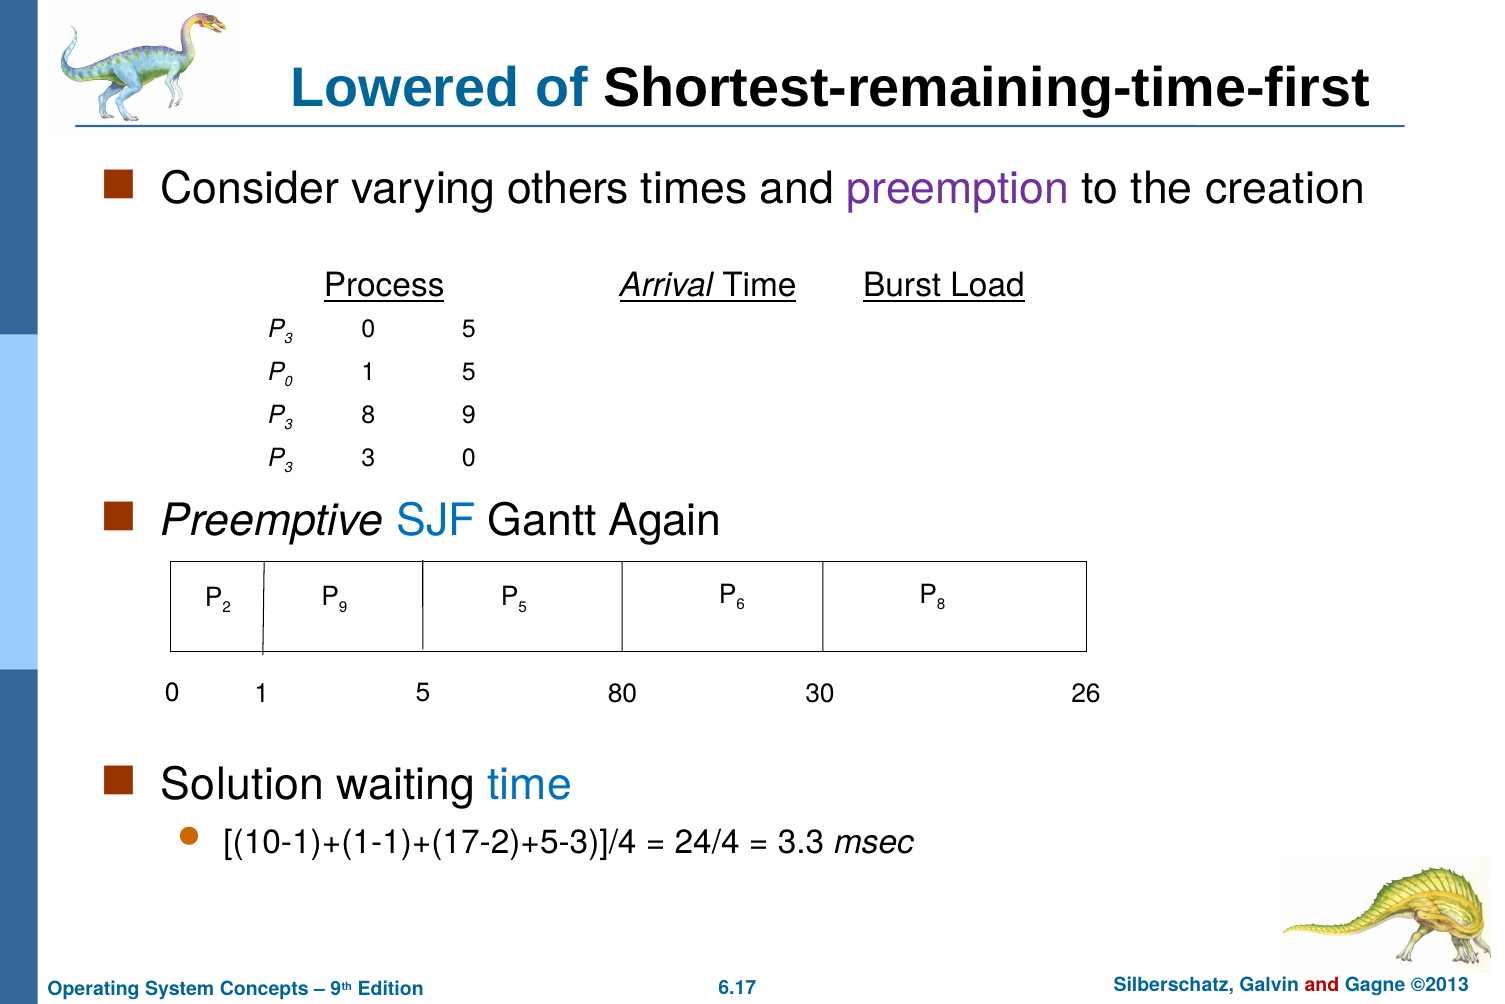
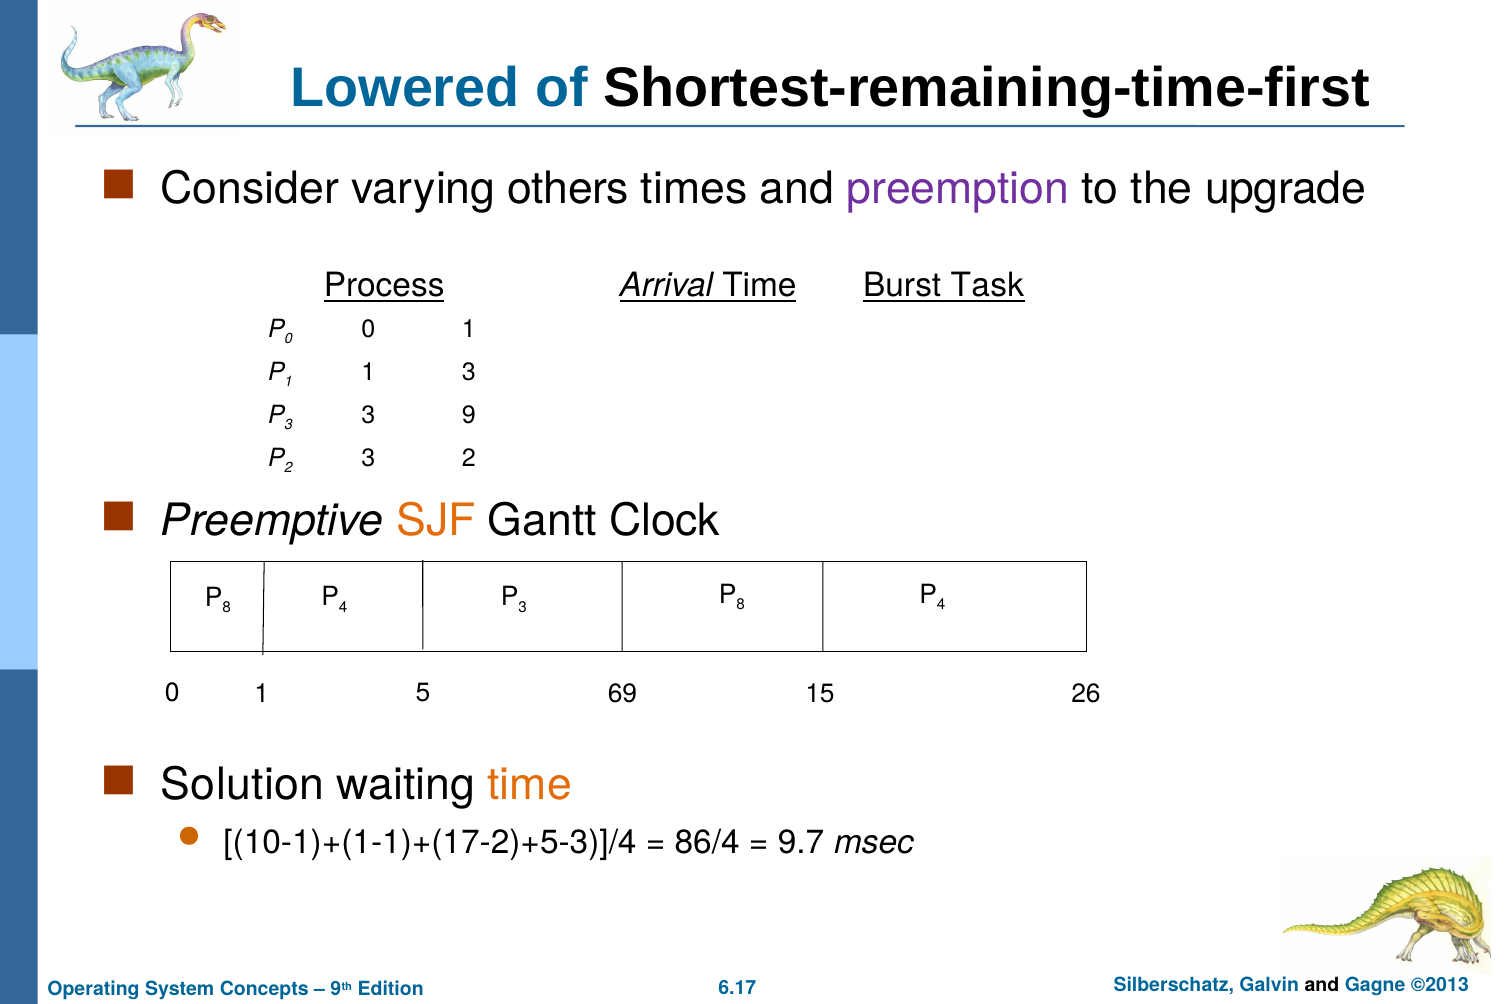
creation: creation -> upgrade
Load: Load -> Task
3 at (289, 339): 3 -> 0
0 5: 5 -> 1
0 at (289, 382): 0 -> 1
1 5: 5 -> 3
3 8: 8 -> 3
3 at (289, 468): 3 -> 2
0 at (469, 458): 0 -> 2
SJF colour: blue -> orange
Again: Again -> Clock
8 at (941, 604): 8 -> 4
5 at (523, 607): 5 -> 3
9 at (343, 607): 9 -> 4
2 at (227, 607): 2 -> 8
6 at (741, 604): 6 -> 8
80: 80 -> 69
30: 30 -> 15
time colour: blue -> orange
24/4: 24/4 -> 86/4
3.3: 3.3 -> 9.7
and at (1322, 984) colour: red -> black
